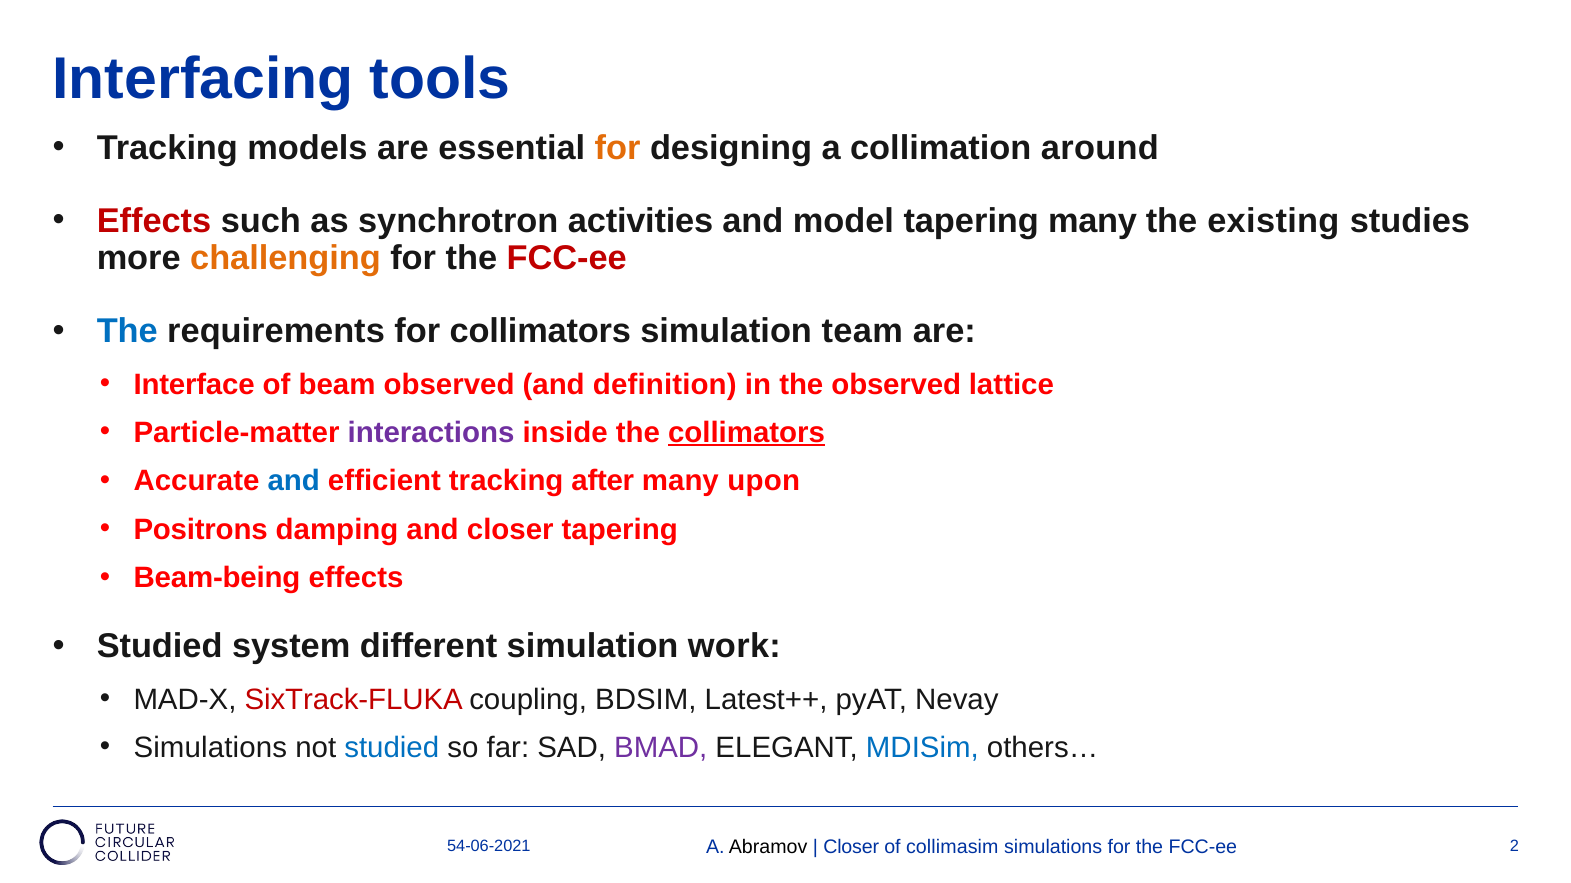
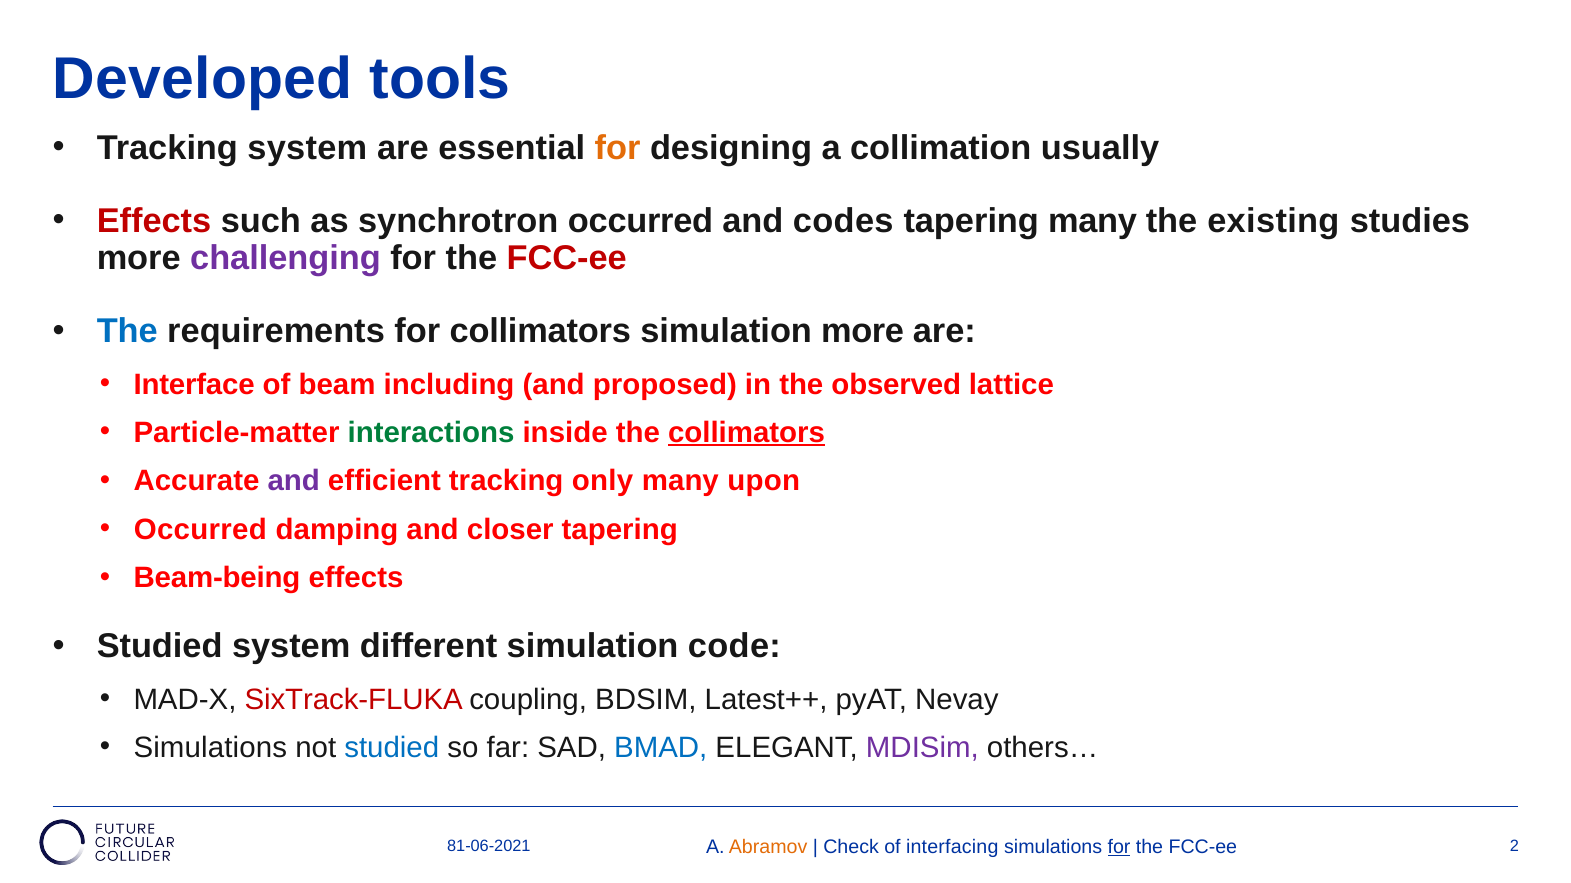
Interfacing: Interfacing -> Developed
Tracking models: models -> system
around: around -> usually
synchrotron activities: activities -> occurred
model: model -> codes
challenging colour: orange -> purple
simulation team: team -> more
beam observed: observed -> including
definition: definition -> proposed
interactions colour: purple -> green
and at (294, 481) colour: blue -> purple
after: after -> only
Positrons at (201, 530): Positrons -> Occurred
work: work -> code
BMAD colour: purple -> blue
MDISim colour: blue -> purple
Abramov colour: black -> orange
Closer at (851, 847): Closer -> Check
collimasim: collimasim -> interfacing
for at (1119, 847) underline: none -> present
54-06-2021: 54-06-2021 -> 81-06-2021
